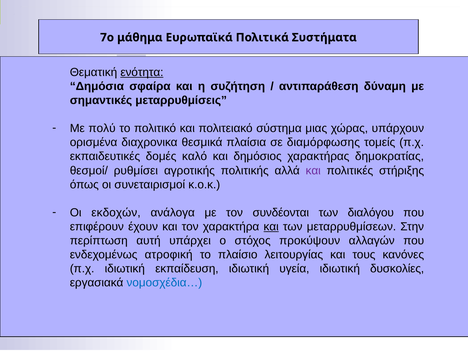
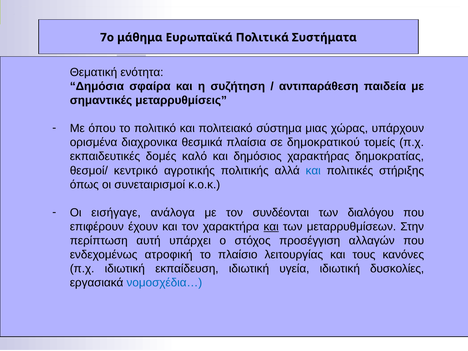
ενότητα underline: present -> none
δύναμη: δύναμη -> παιδεία
πολύ: πολύ -> όπου
διαμόρφωσης: διαμόρφωσης -> δημοκρατικού
ρυθμίσει: ρυθμίσει -> κεντρικό
και at (313, 170) colour: purple -> blue
εκδοχών: εκδοχών -> εισήγαγε
προκύψουν: προκύψουν -> προσέγγιση
